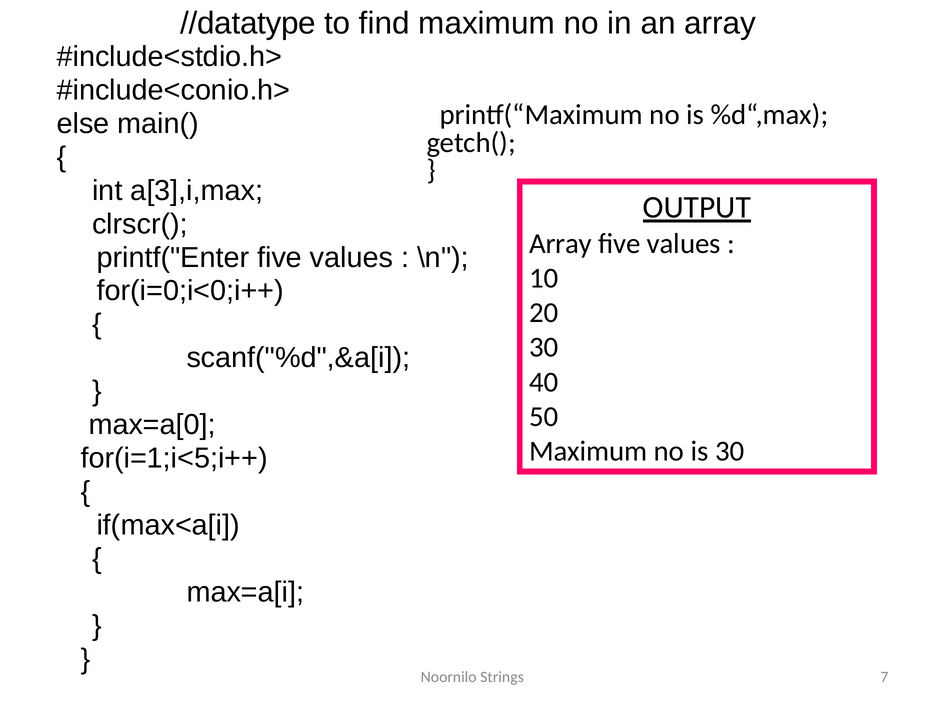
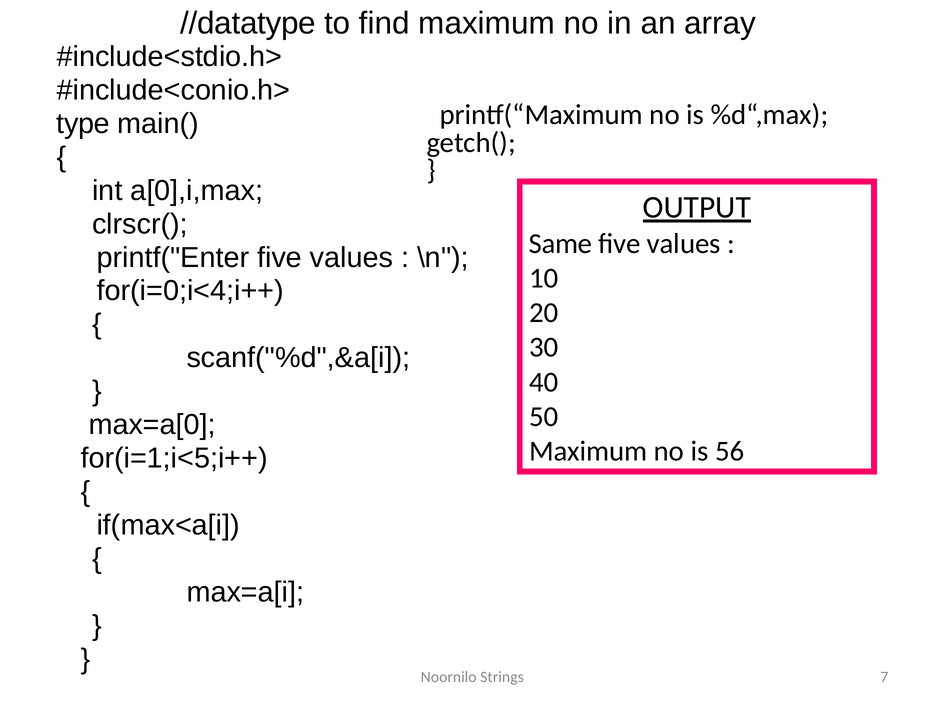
else: else -> type
a[3],i,max: a[3],i,max -> a[0],i,max
Array at (560, 243): Array -> Same
for(i=0;i<0;i++: for(i=0;i<0;i++ -> for(i=0;i<4;i++
is 30: 30 -> 56
